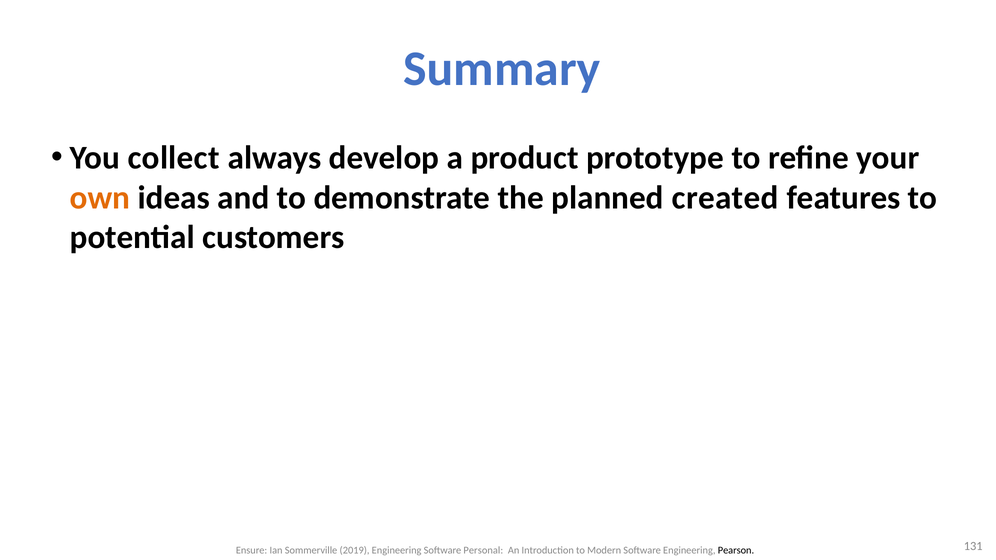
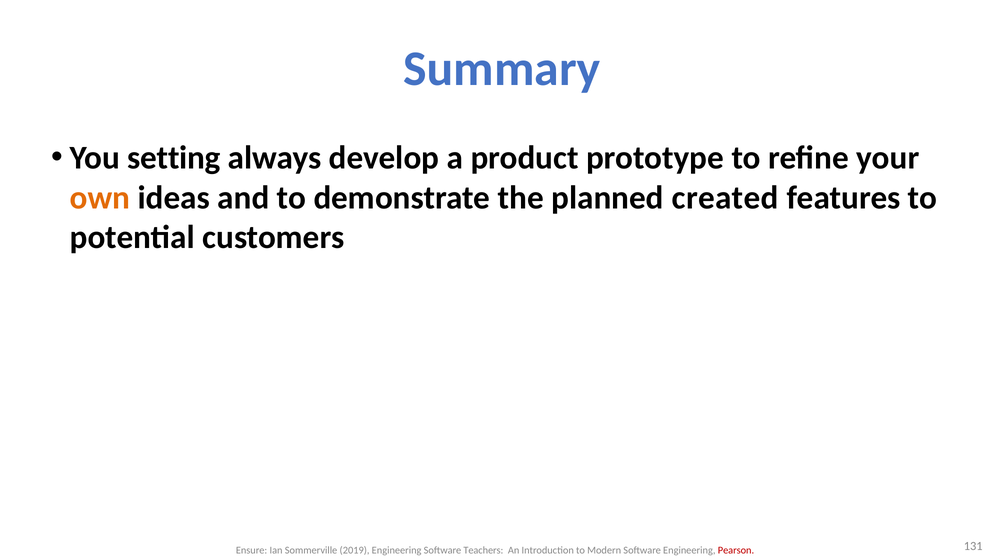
collect: collect -> setting
Personal: Personal -> Teachers
Pearson colour: black -> red
